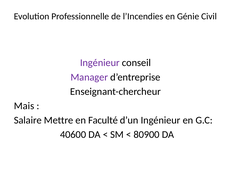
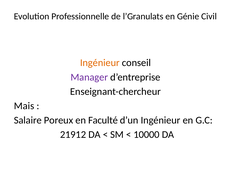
l’Incendies: l’Incendies -> l’Granulats
Ingénieur at (100, 63) colour: purple -> orange
Mettre: Mettre -> Poreux
40600: 40600 -> 21912
80900: 80900 -> 10000
